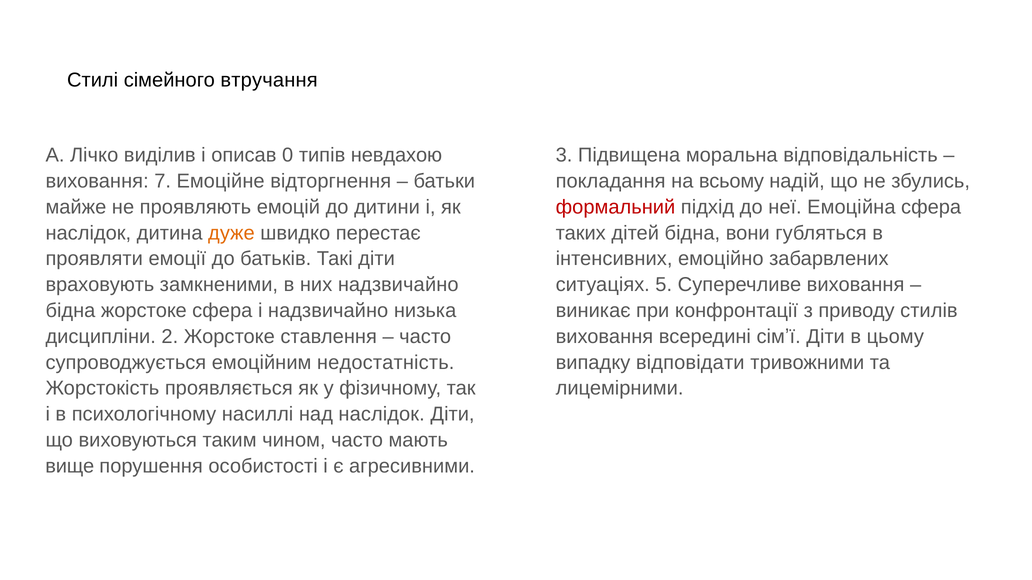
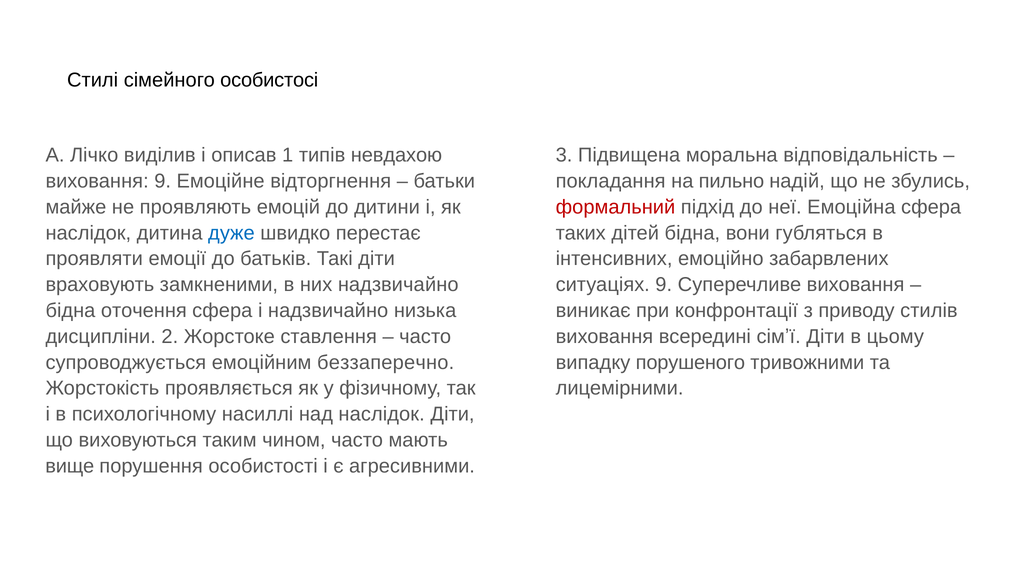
втручання: втручання -> особистосі
0: 0 -> 1
виховання 7: 7 -> 9
всьому: всьому -> пильно
дуже colour: orange -> blue
ситуаціях 5: 5 -> 9
бідна жорстоке: жорстоке -> оточення
недостатність: недостатність -> беззаперечно
відповідати: відповідати -> порушеного
